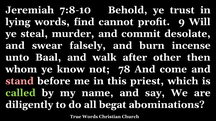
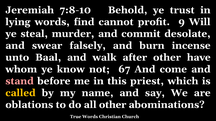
then: then -> have
78: 78 -> 67
called colour: light green -> yellow
diligently: diligently -> oblations
all begat: begat -> other
